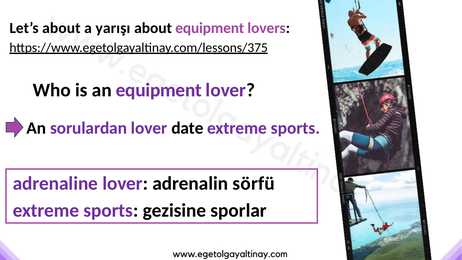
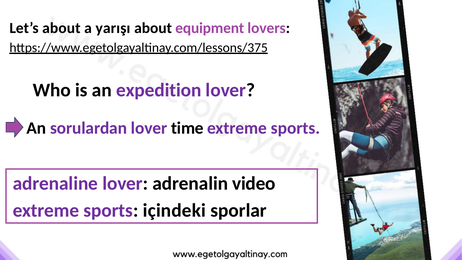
an equipment: equipment -> expedition
date: date -> time
sörfü: sörfü -> video
gezisine: gezisine -> içindeki
